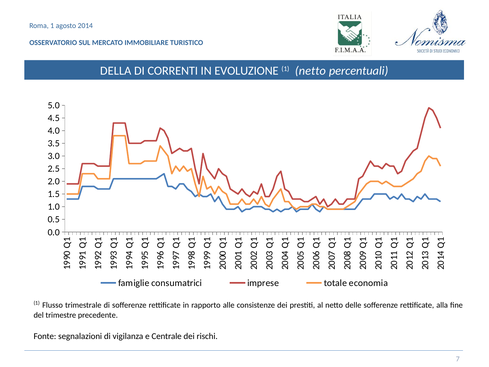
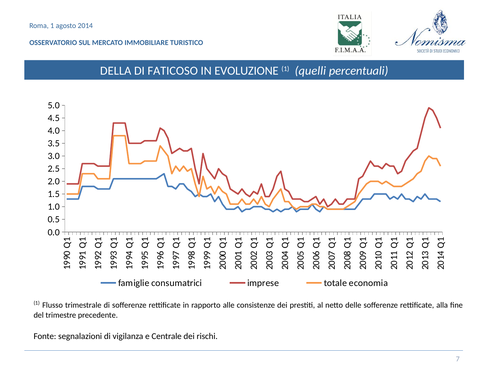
CORRENTI: CORRENTI -> FATICOSO
1 netto: netto -> quelli
